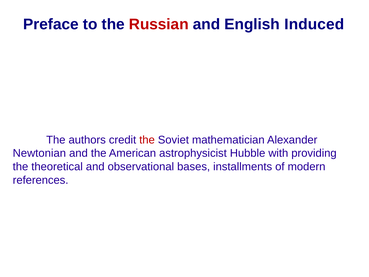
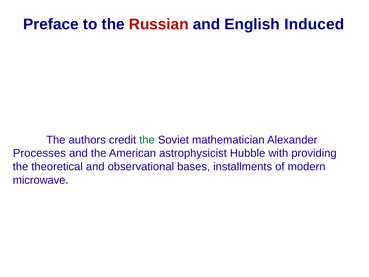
the at (147, 140) colour: red -> green
Newtonian: Newtonian -> Processes
references: references -> microwave
